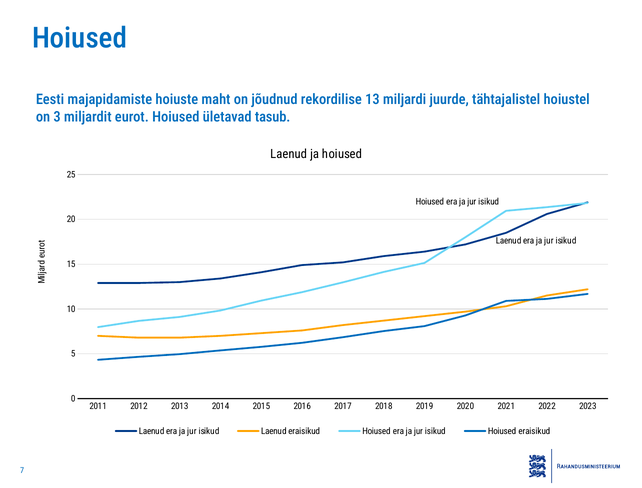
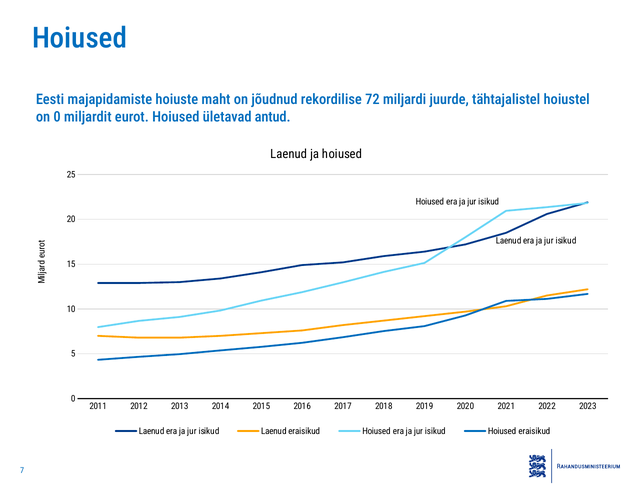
13: 13 -> 72
on 3: 3 -> 0
tasub: tasub -> antud
